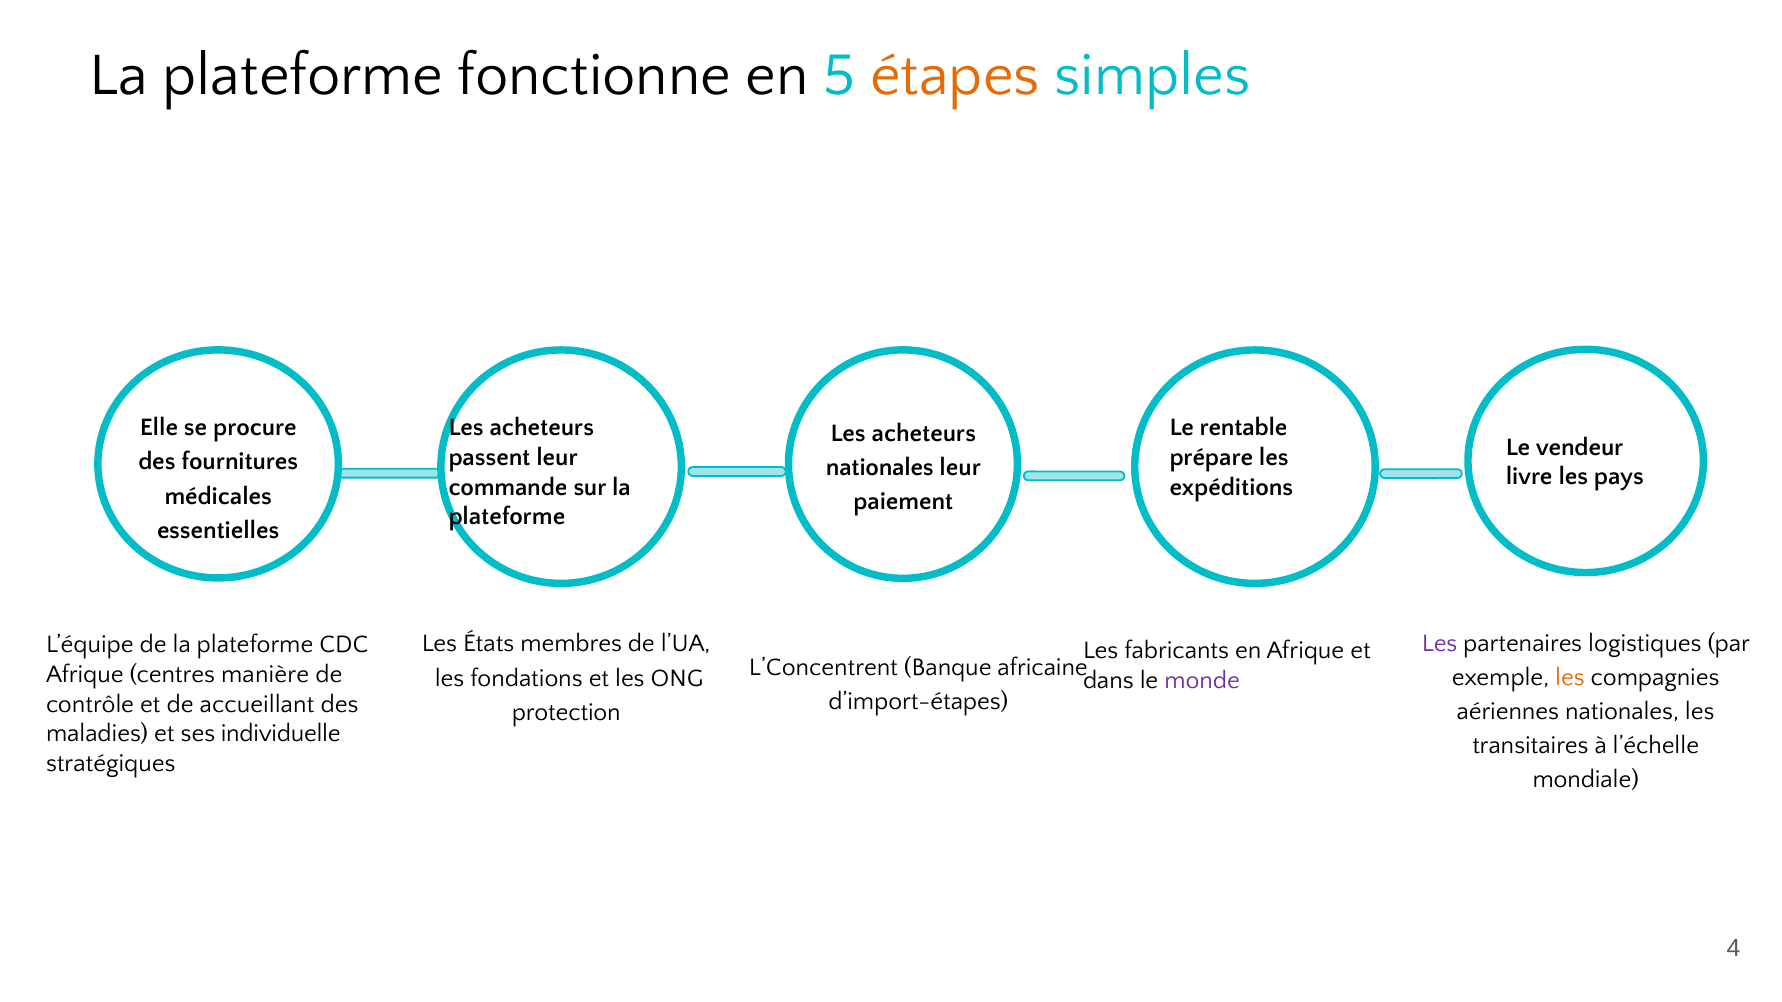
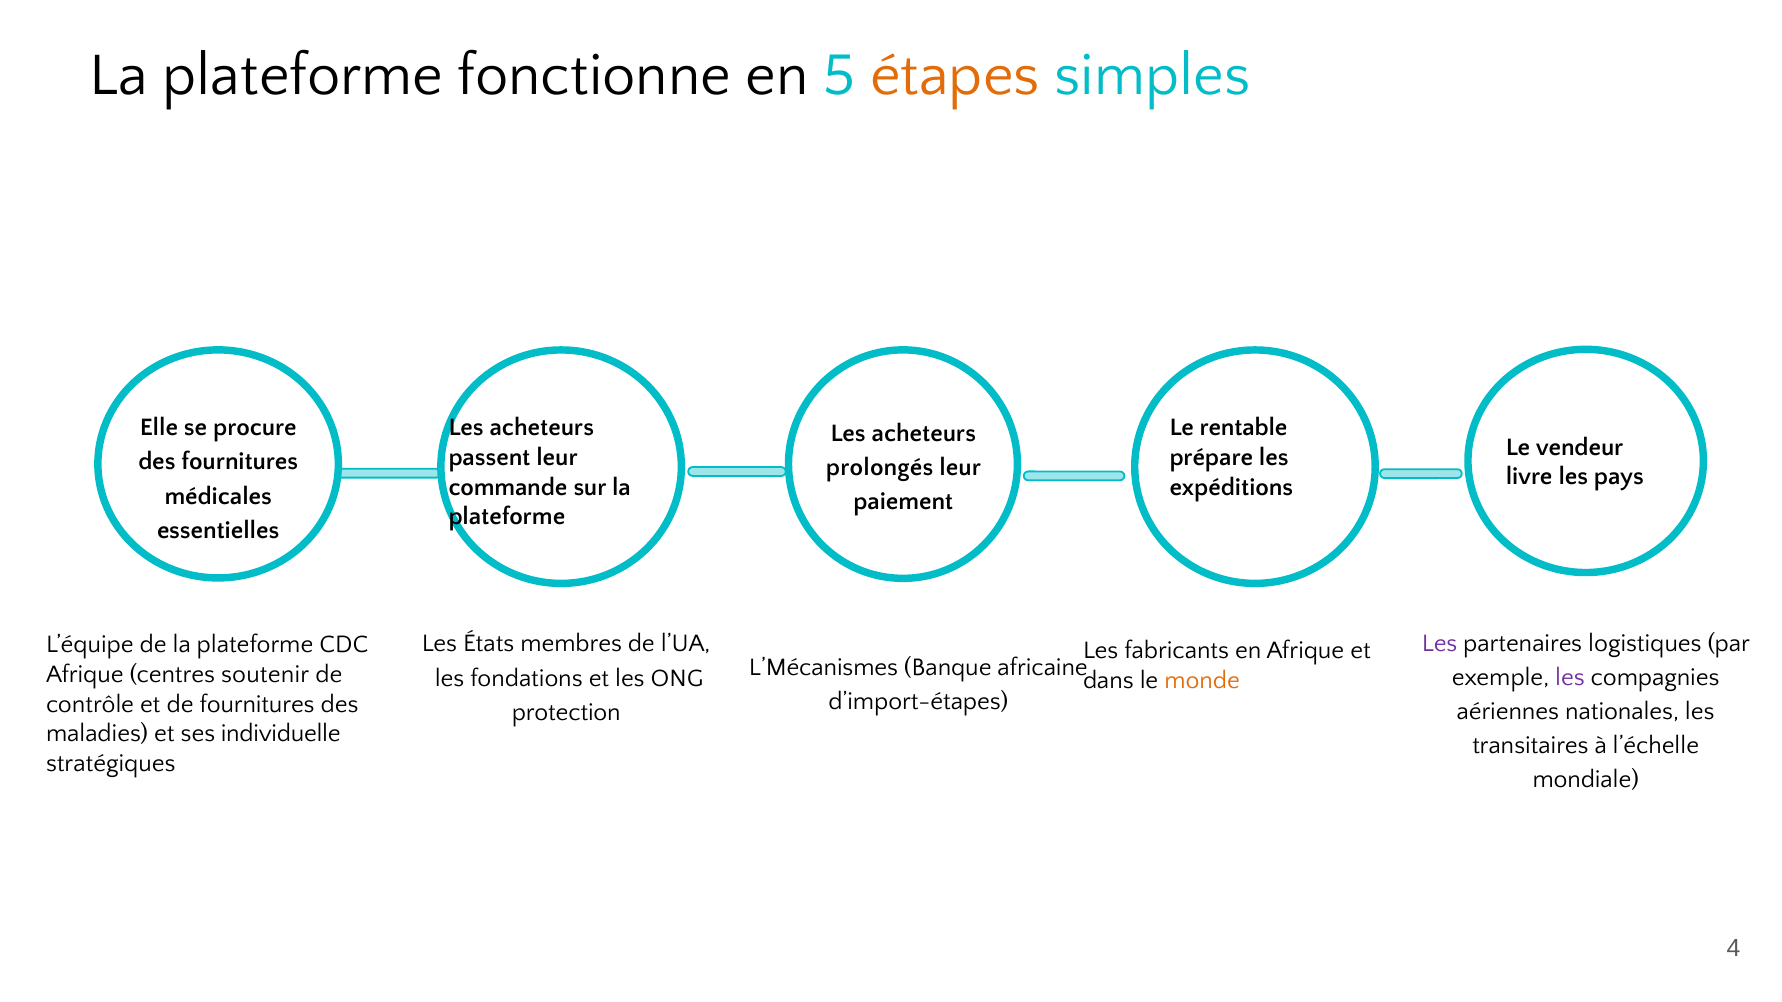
nationales at (880, 468): nationales -> prolongés
L’Concentrent: L’Concentrent -> L’Mécanismes
manière: manière -> soutenir
les at (1570, 677) colour: orange -> purple
monde colour: purple -> orange
de accueillant: accueillant -> fournitures
